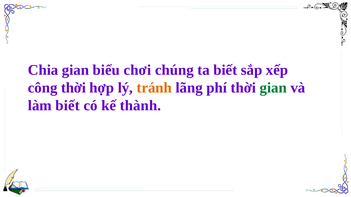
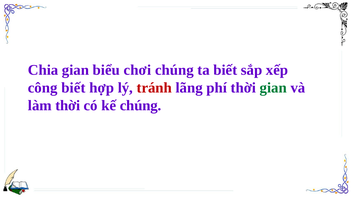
công thời: thời -> biết
tránh colour: orange -> red
làm biết: biết -> thời
kế thành: thành -> chúng
